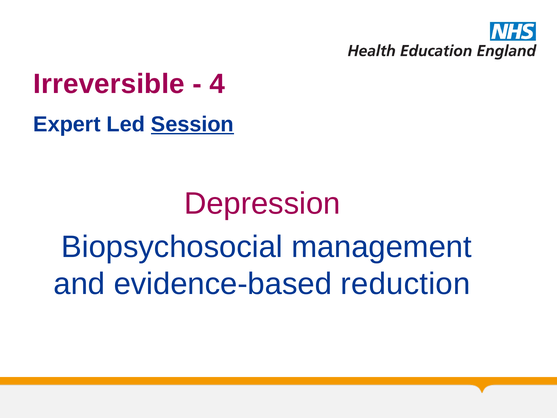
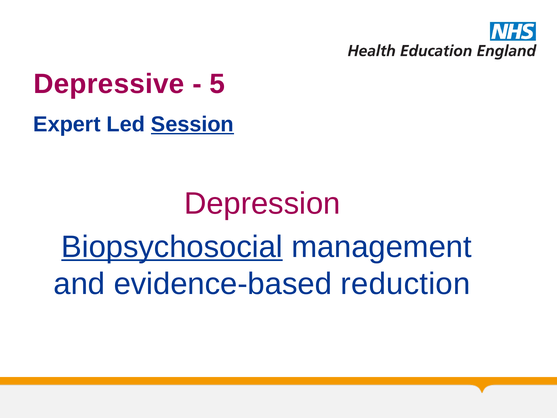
Irreversible: Irreversible -> Depressive
4: 4 -> 5
Biopsychosocial underline: none -> present
